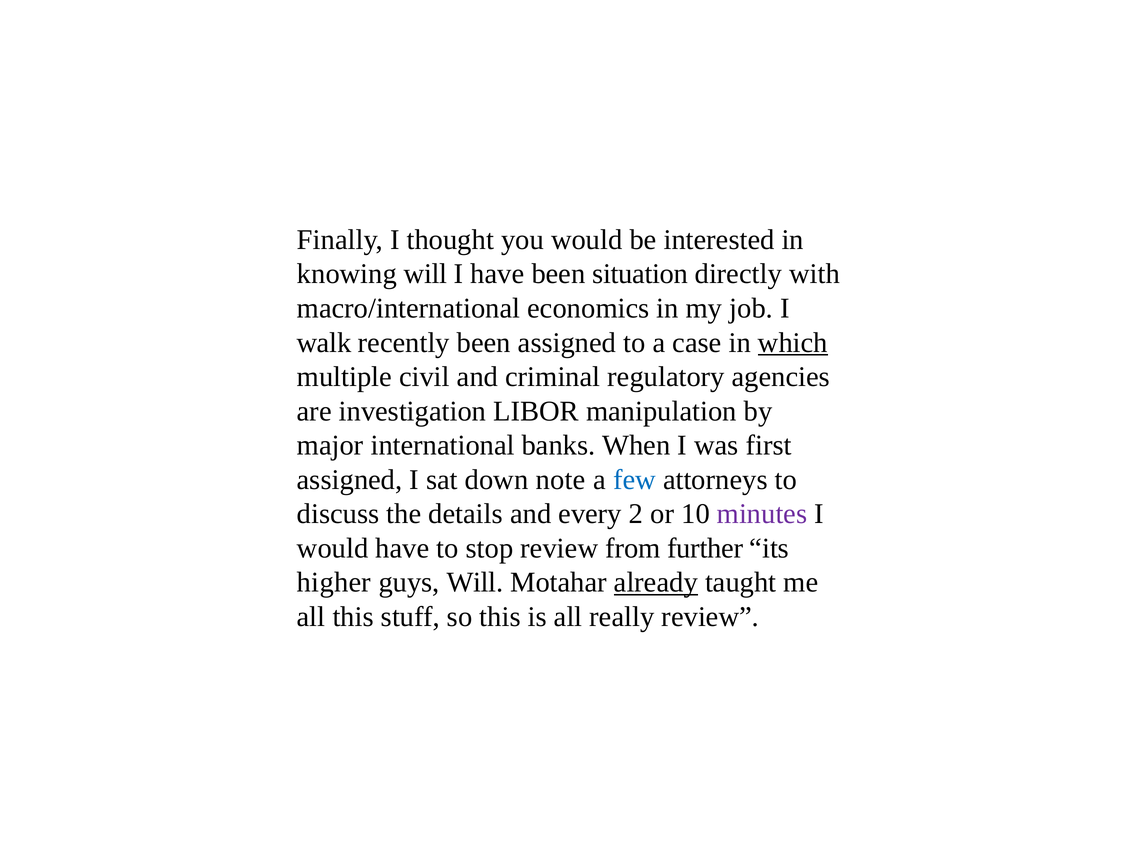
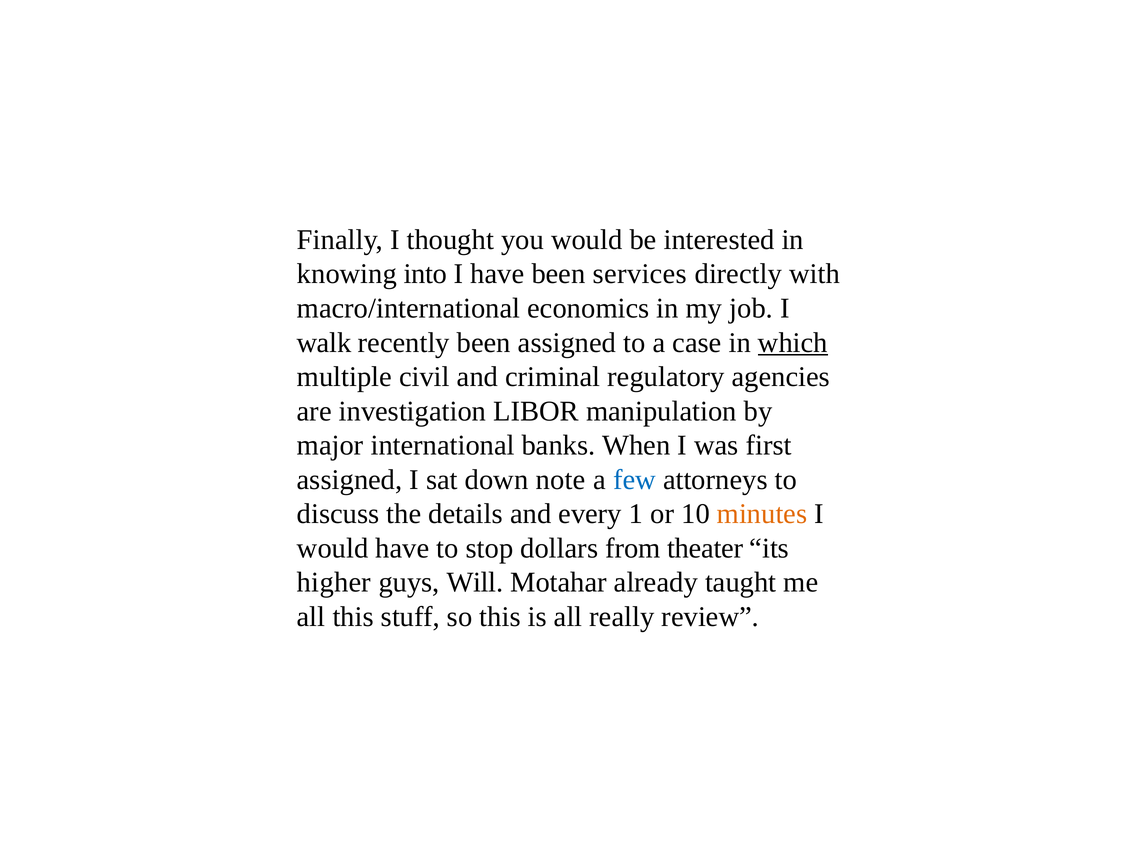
knowing will: will -> into
situation: situation -> services
2: 2 -> 1
minutes colour: purple -> orange
stop review: review -> dollars
further: further -> theater
already underline: present -> none
